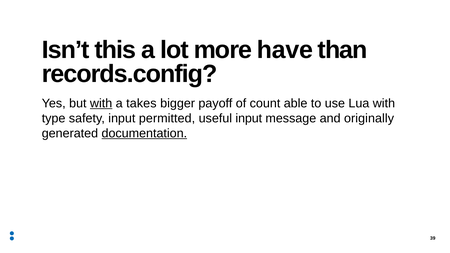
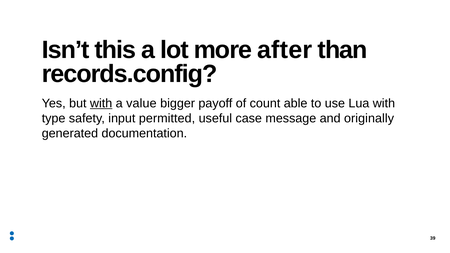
have: have -> after
takes: takes -> value
useful input: input -> case
documentation underline: present -> none
